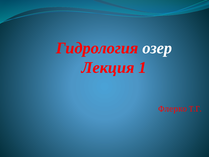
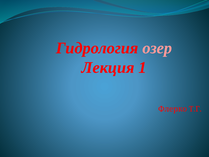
озер colour: white -> pink
